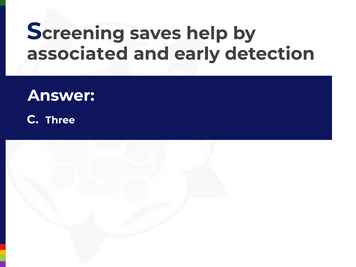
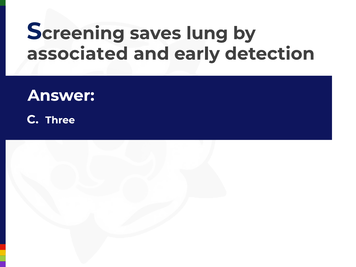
help: help -> lung
